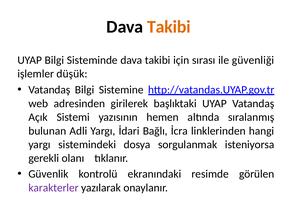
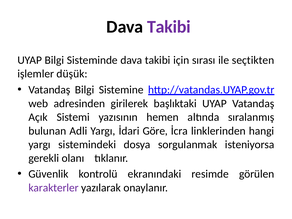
Takibi at (169, 27) colour: orange -> purple
güvenliği: güvenliği -> seçtikten
Bağlı: Bağlı -> Göre
